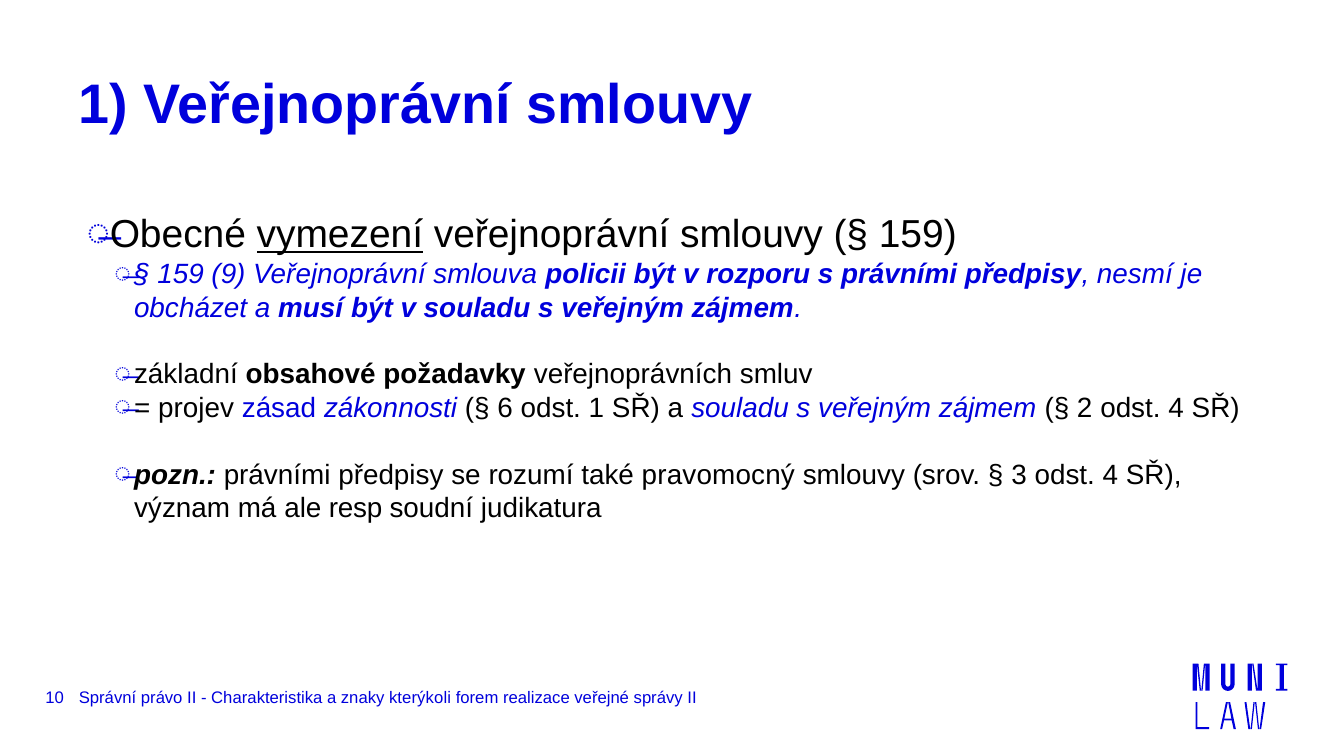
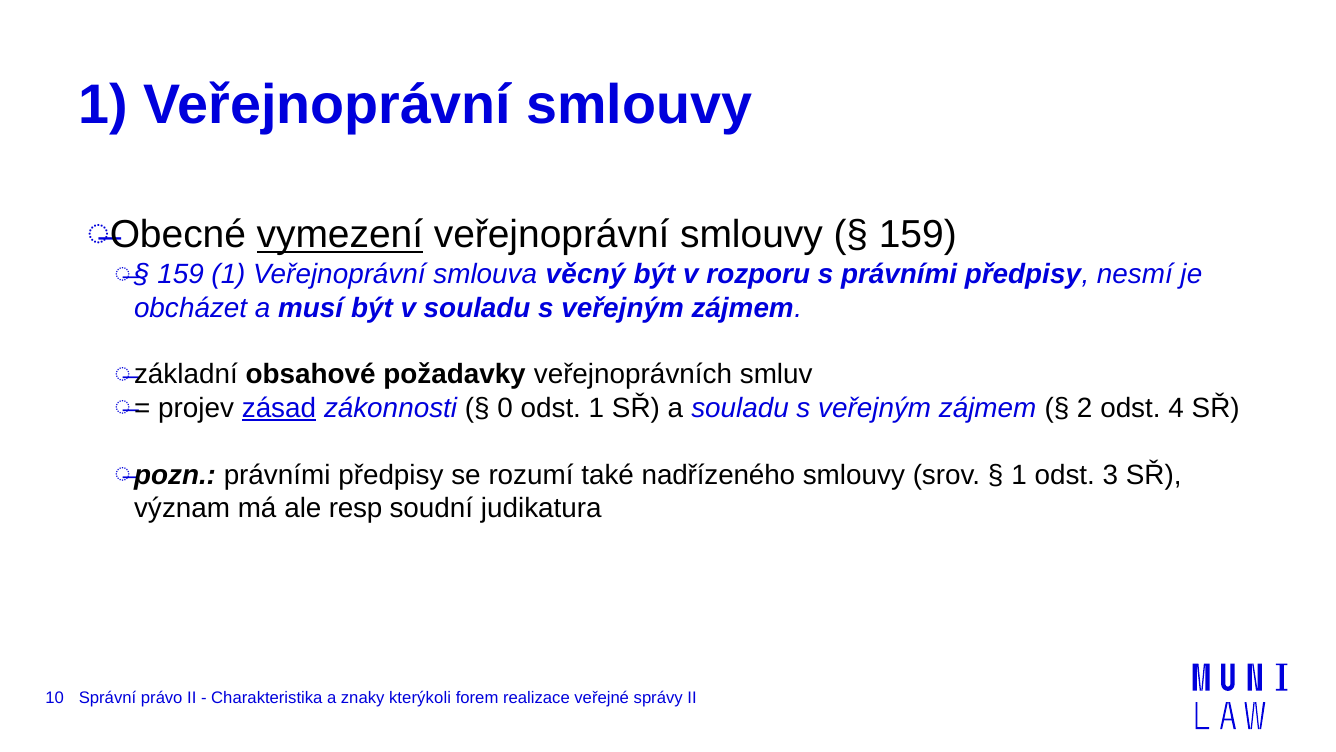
159 9: 9 -> 1
policii: policii -> věcný
zásad underline: none -> present
6: 6 -> 0
pravomocný: pravomocný -> nadřízeného
3 at (1019, 475): 3 -> 1
4 at (1110, 475): 4 -> 3
